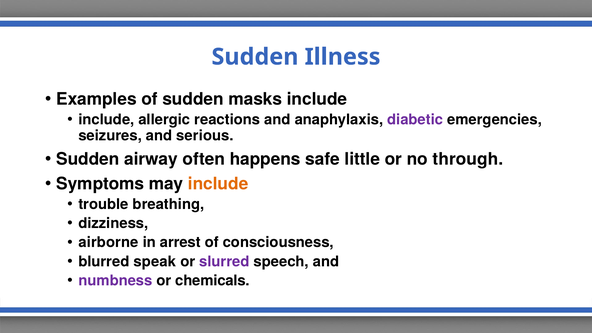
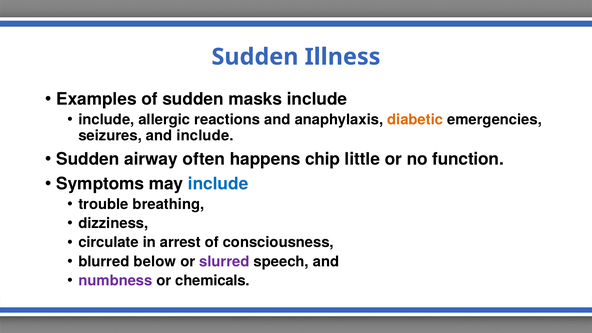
diabetic colour: purple -> orange
and serious: serious -> include
safe: safe -> chip
through: through -> function
include at (218, 184) colour: orange -> blue
airborne: airborne -> circulate
speak: speak -> below
